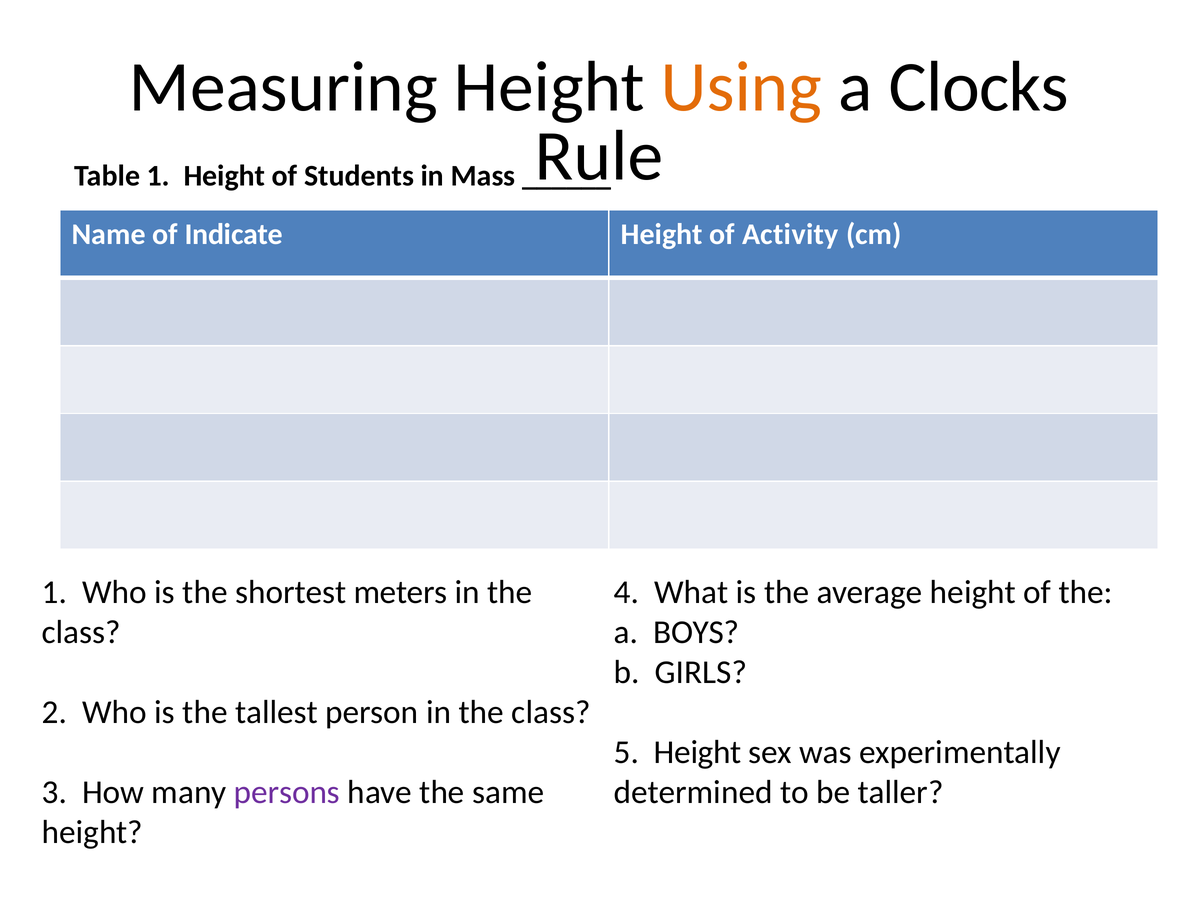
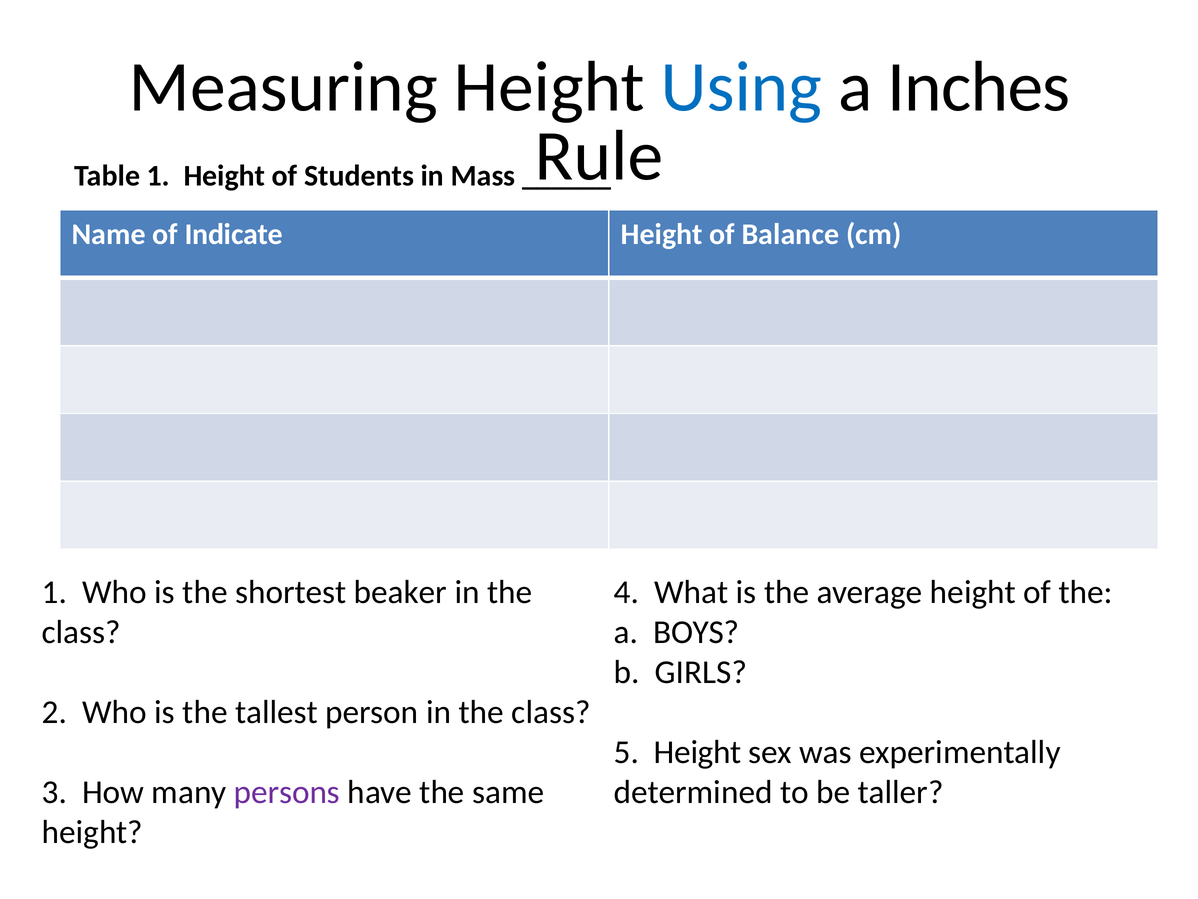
Using colour: orange -> blue
Clocks: Clocks -> Inches
Activity: Activity -> Balance
meters: meters -> beaker
